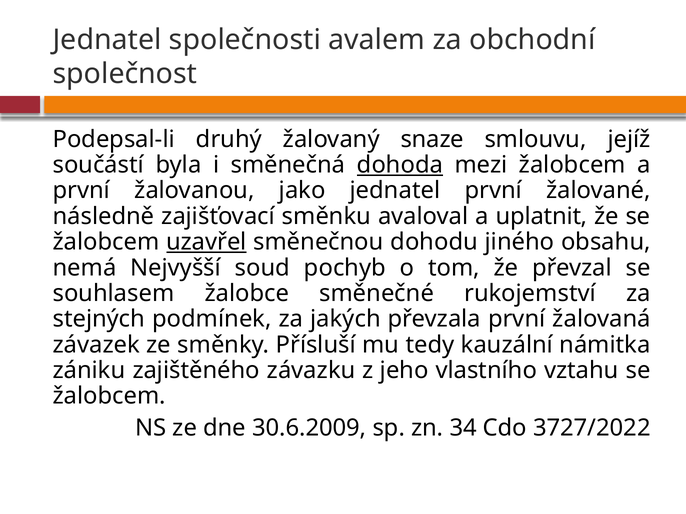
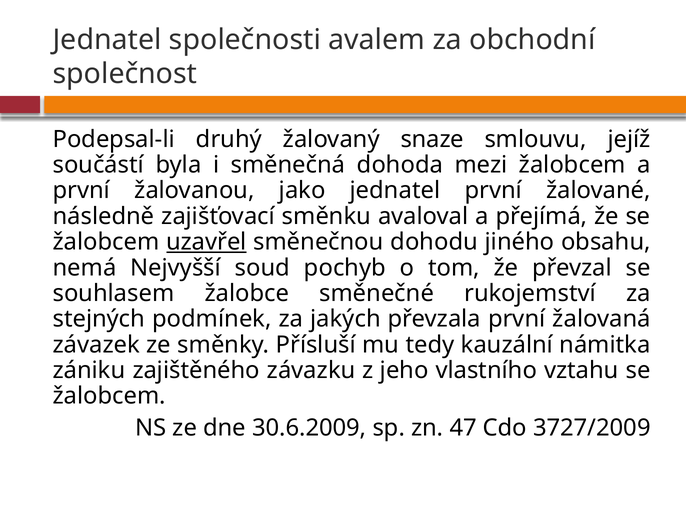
dohoda underline: present -> none
uplatnit: uplatnit -> přejímá
34: 34 -> 47
3727/2022: 3727/2022 -> 3727/2009
